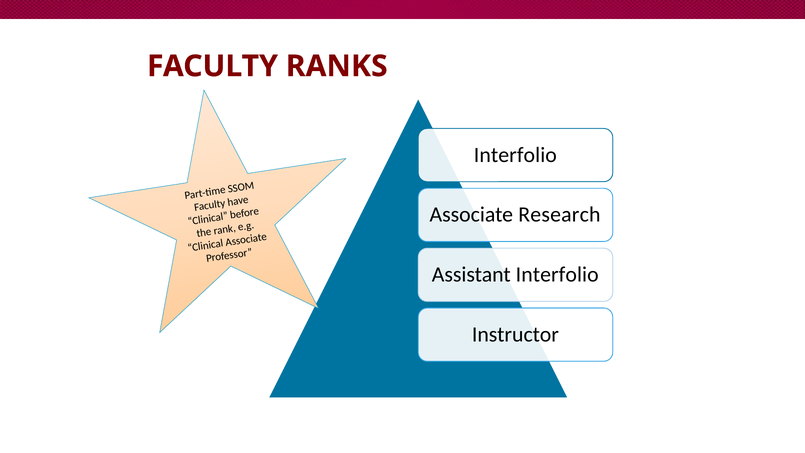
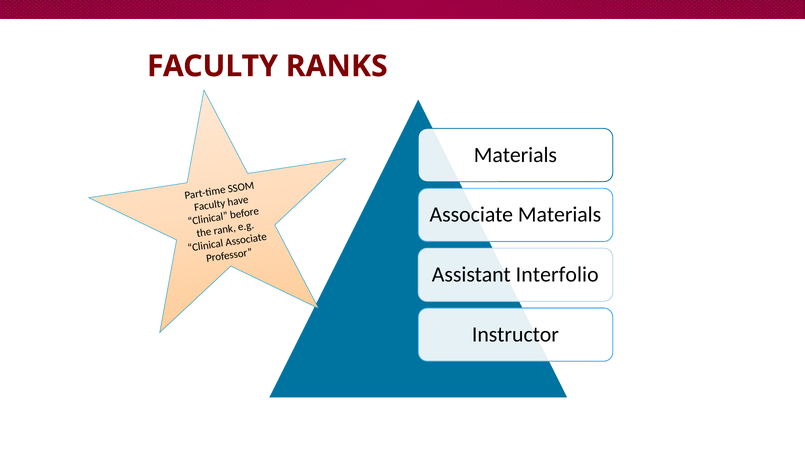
Interfolio at (515, 155): Interfolio -> Materials
Associate Research: Research -> Materials
